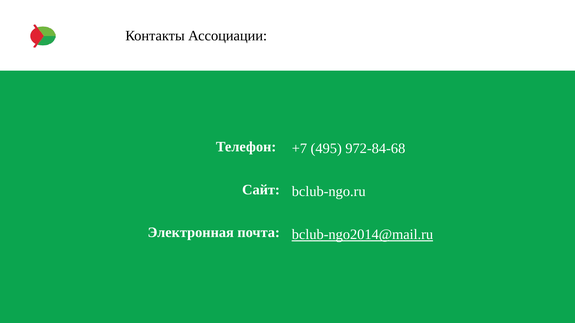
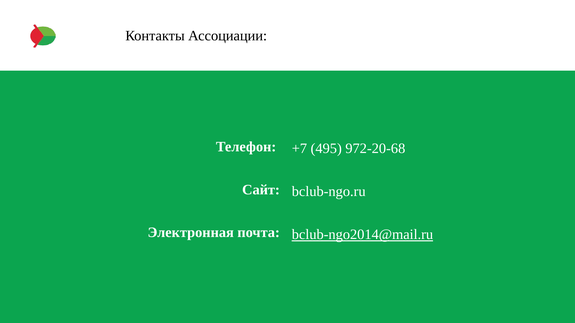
972-84-68: 972-84-68 -> 972-20-68
